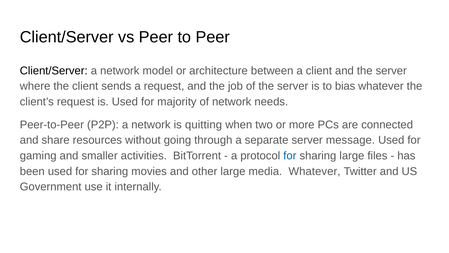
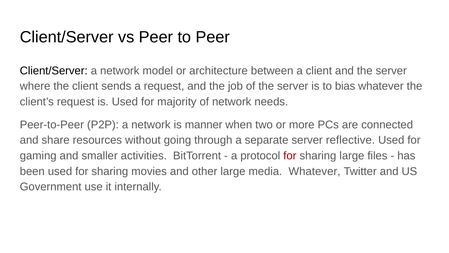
quitting: quitting -> manner
message: message -> reflective
for at (290, 156) colour: blue -> red
